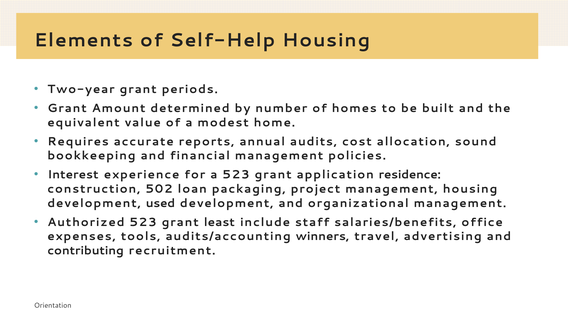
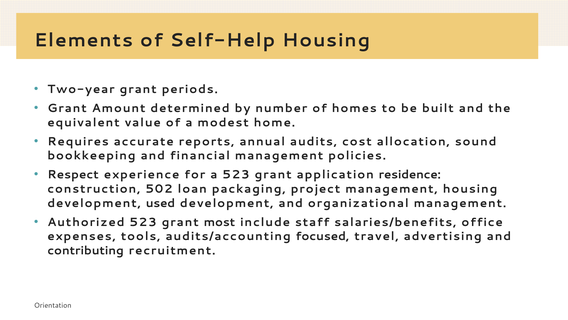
Interest: Interest -> Respect
least: least -> most
winners: winners -> focused
